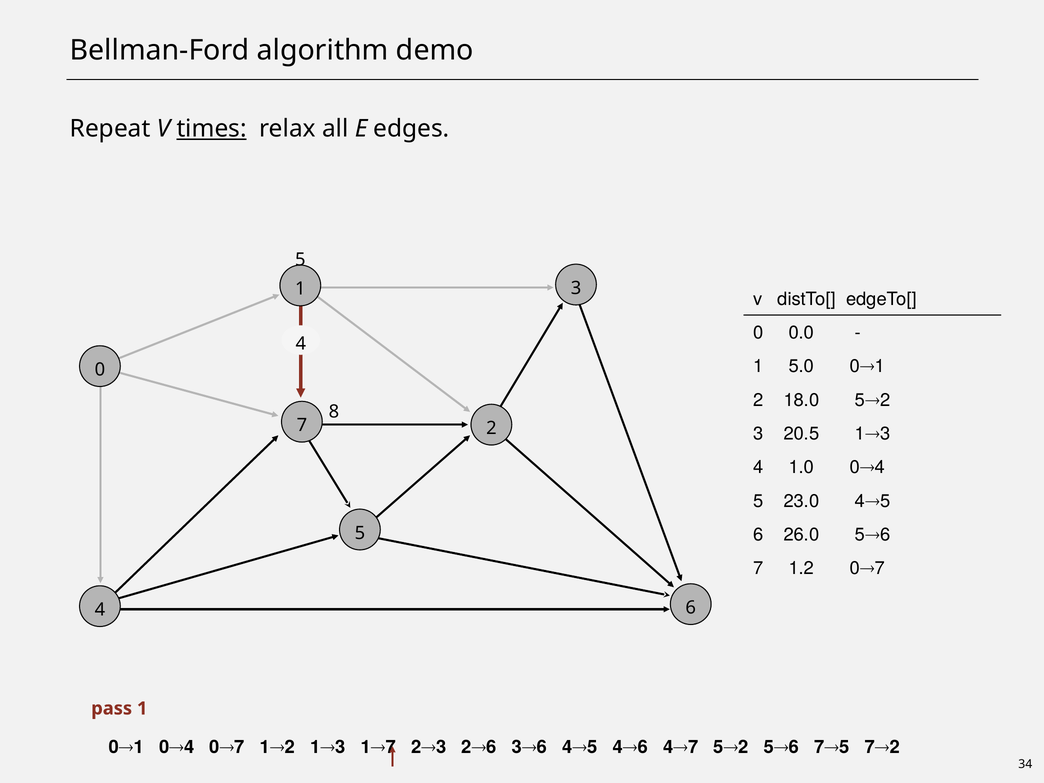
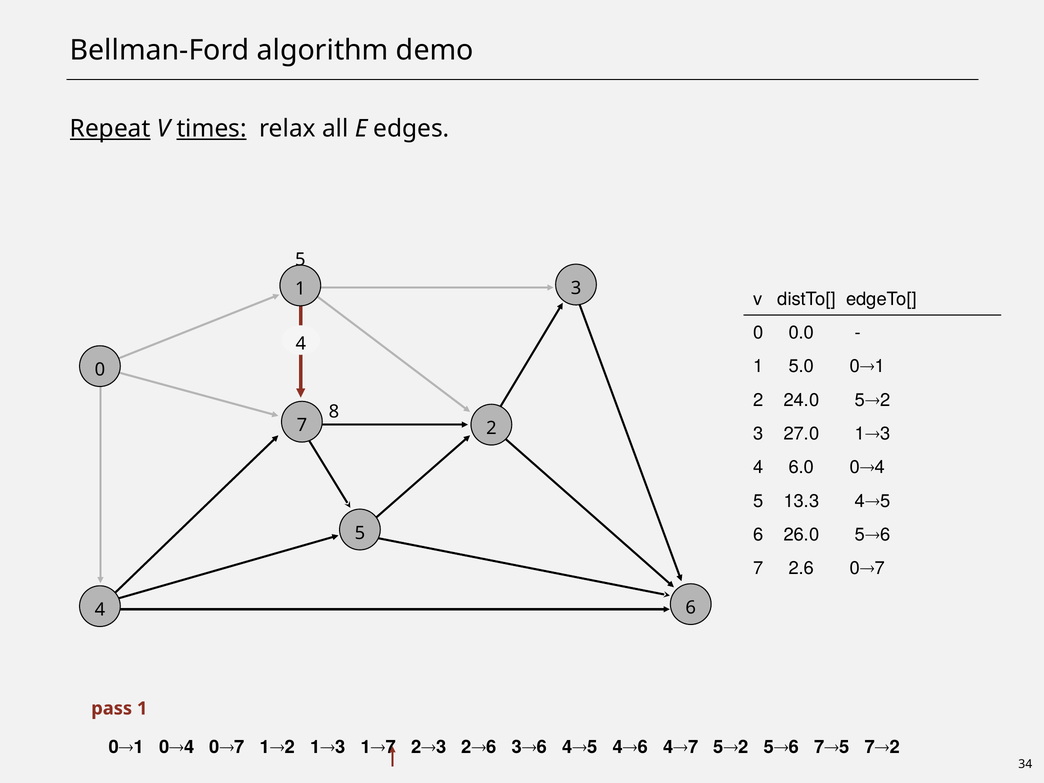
Repeat underline: none -> present
18.0: 18.0 -> 24.0
20.5: 20.5 -> 27.0
1.0: 1.0 -> 6.0
23.0: 23.0 -> 13.3
1.2: 1.2 -> 2.6
